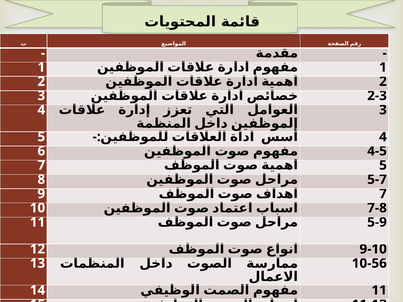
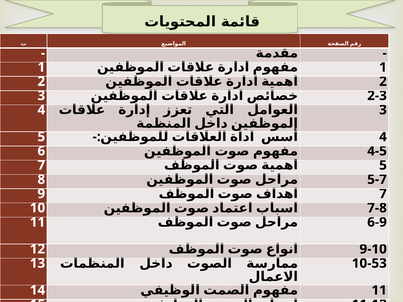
5-9: 5-9 -> 6-9
10-56: 10-56 -> 10-53
